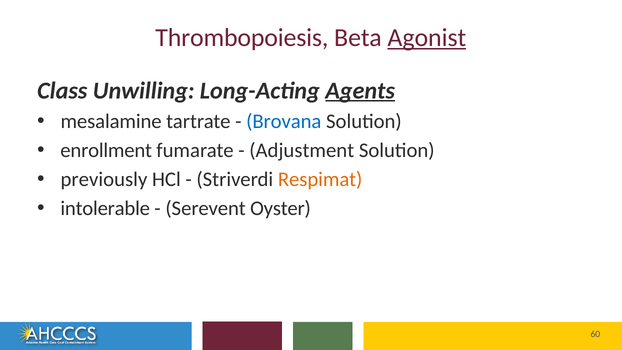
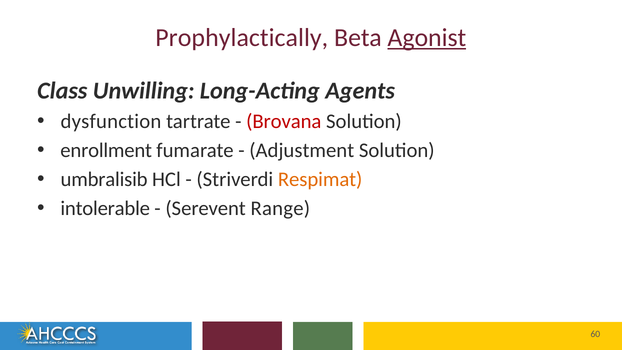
Thrombopoiesis: Thrombopoiesis -> Prophylactically
Agents underline: present -> none
mesalamine: mesalamine -> dysfunction
Brovana colour: blue -> red
previously: previously -> umbralisib
Oyster: Oyster -> Range
